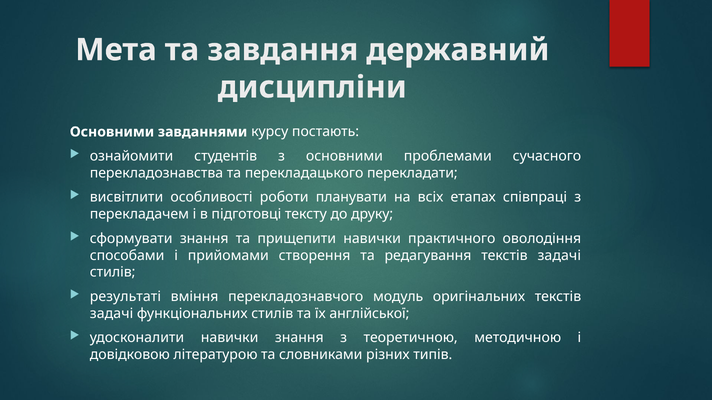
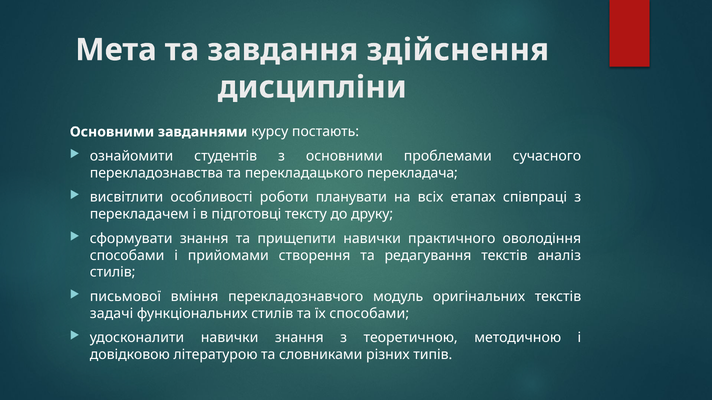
державний: державний -> здійснення
перекладати: перекладати -> перекладача
редагування текстів задачі: задачі -> аналіз
результаті: результаті -> письмової
їх англійської: англійської -> способами
